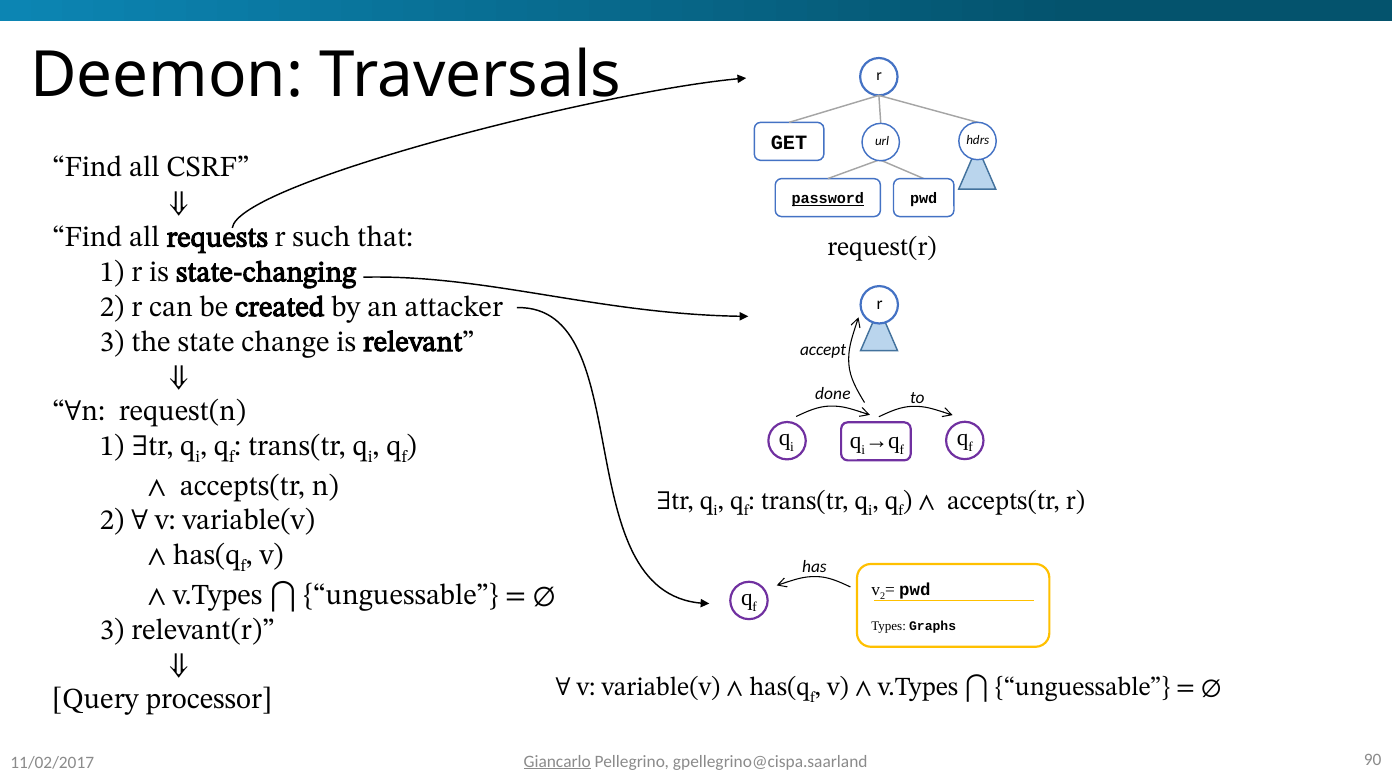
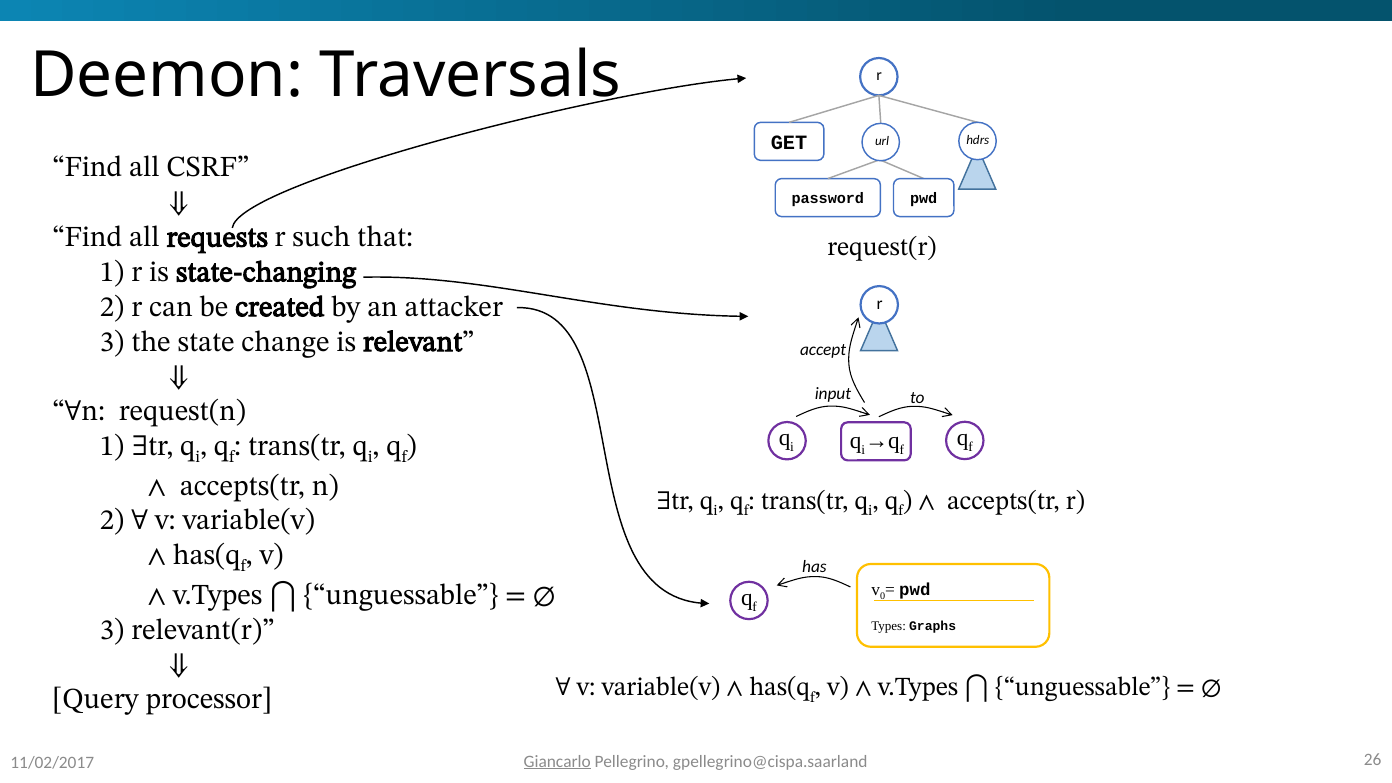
password underline: present -> none
done: done -> input
v 2: 2 -> 0
90: 90 -> 26
